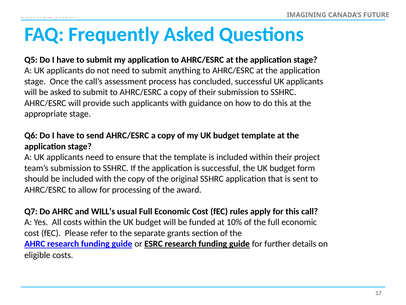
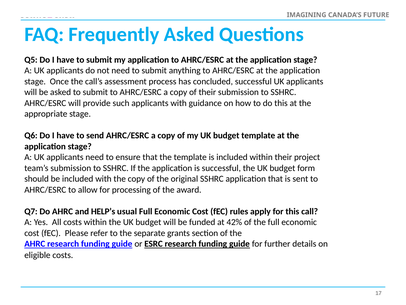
WILL’s: WILL’s -> HELP’s
10%: 10% -> 42%
